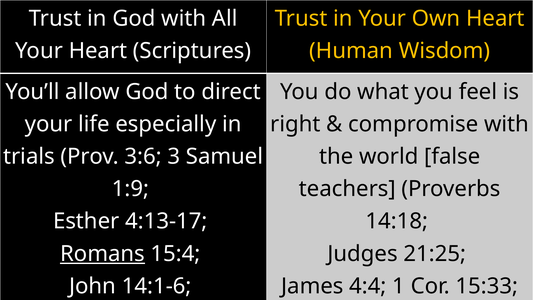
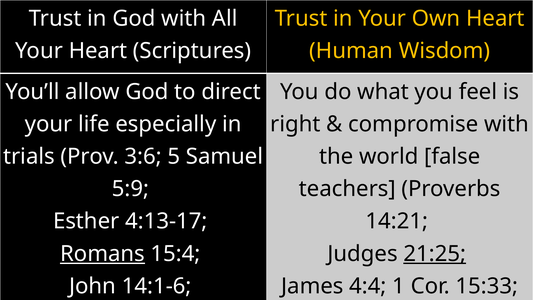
3: 3 -> 5
1:9: 1:9 -> 5:9
14:18: 14:18 -> 14:21
21:25 underline: none -> present
